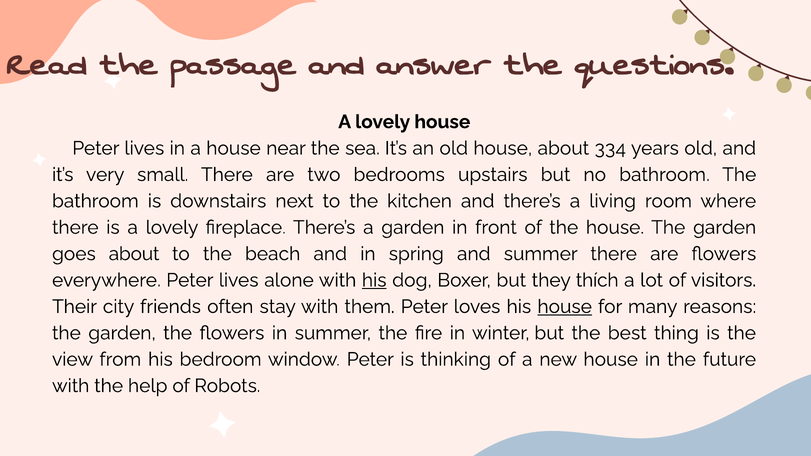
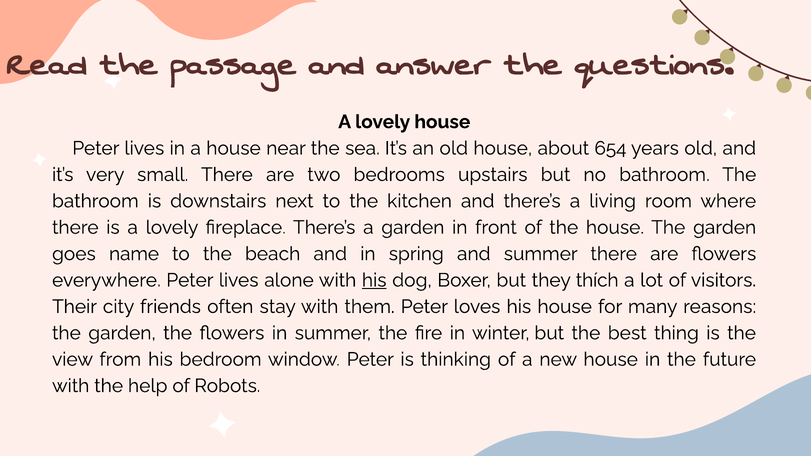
334: 334 -> 654
goes about: about -> name
house at (565, 307) underline: present -> none
